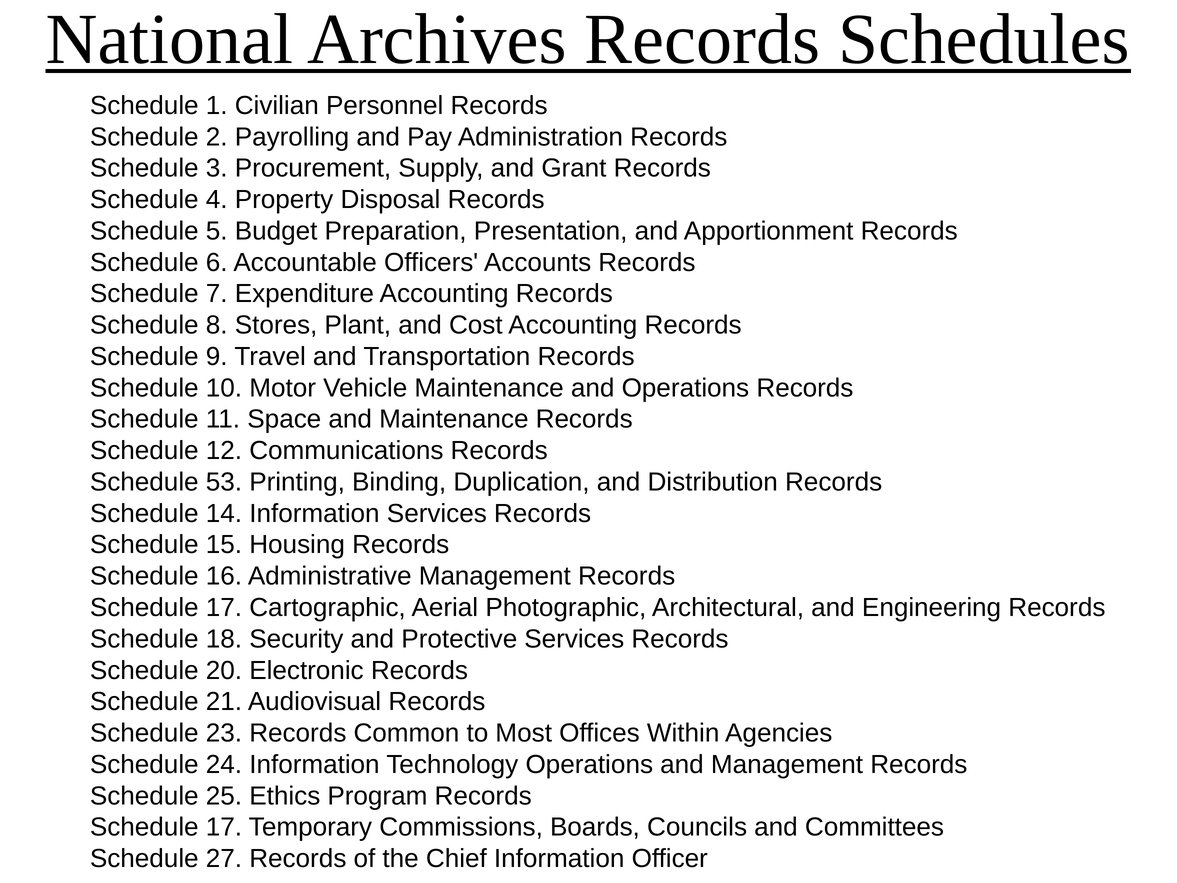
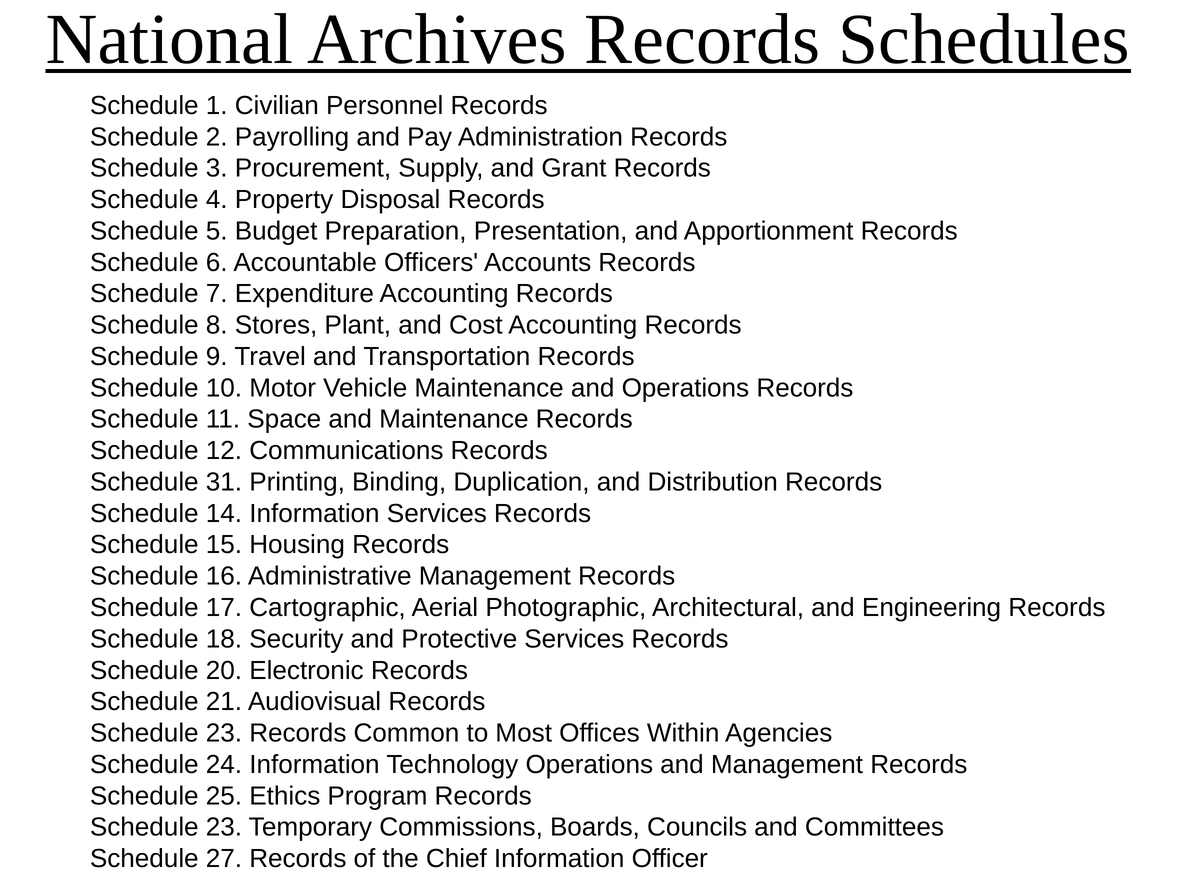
53: 53 -> 31
17 at (224, 827): 17 -> 23
